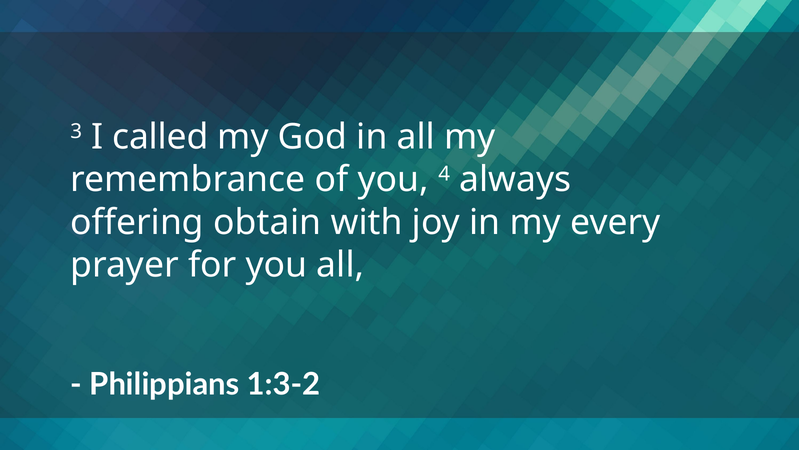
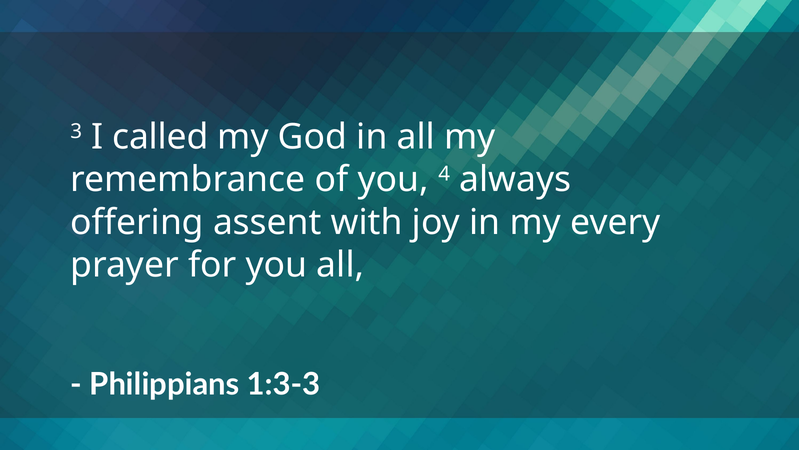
obtain: obtain -> assent
1:3-2: 1:3-2 -> 1:3-3
